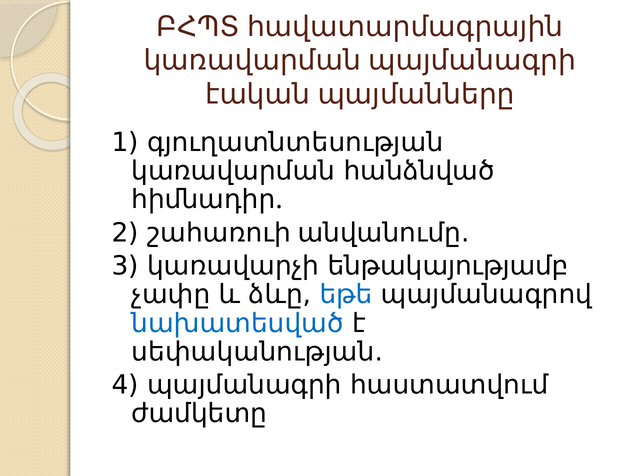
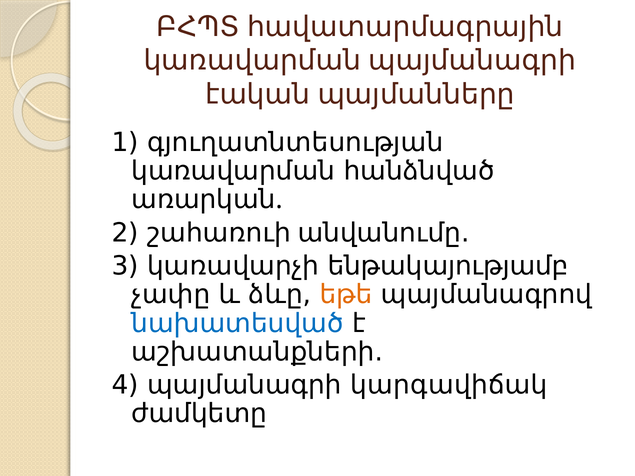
հիմնադիր: հիմնադիր -> առարկան
եթե colour: blue -> orange
սեփականության: սեփականության -> աշխատանքների
հաստատվում: հաստատվում -> կարգավիճակ
